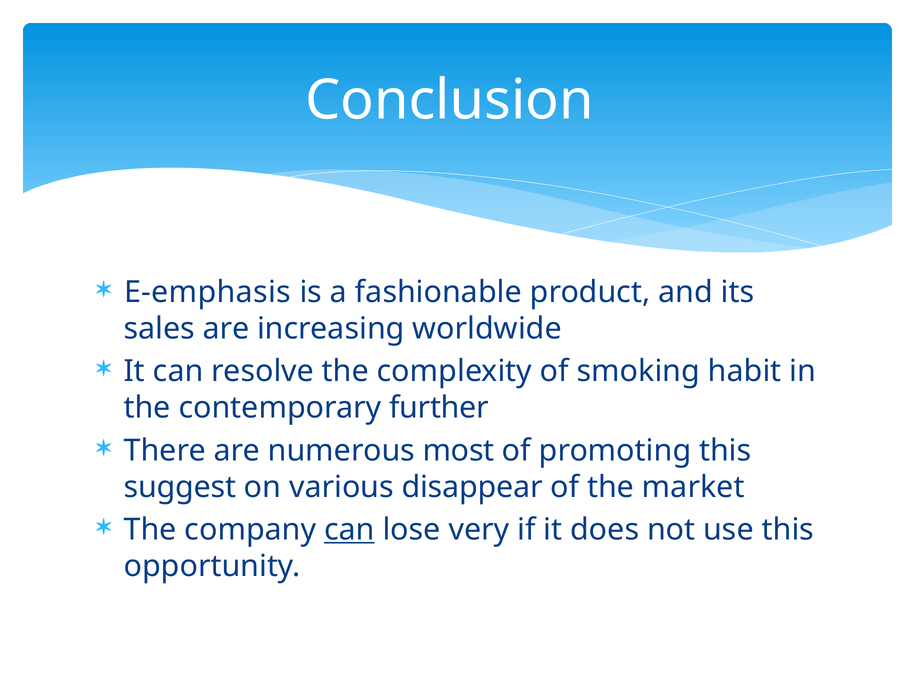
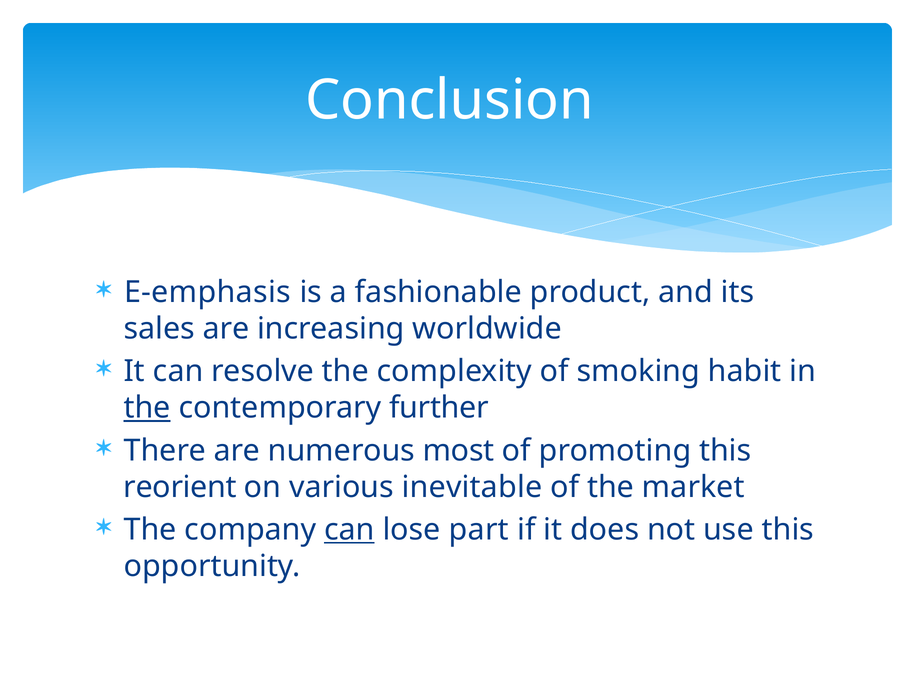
the at (147, 408) underline: none -> present
suggest: suggest -> reorient
disappear: disappear -> inevitable
very: very -> part
